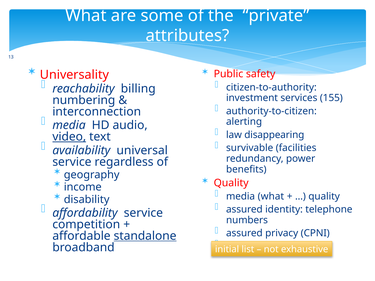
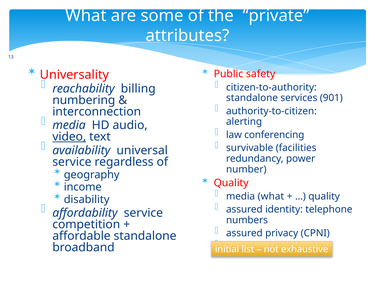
investment at (252, 98): investment -> standalone
155: 155 -> 901
disappearing: disappearing -> conferencing
benefits: benefits -> number
standalone at (145, 236) underline: present -> none
